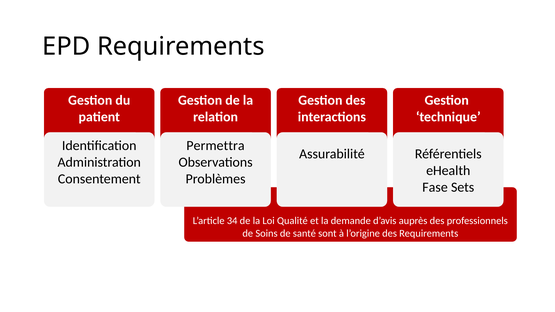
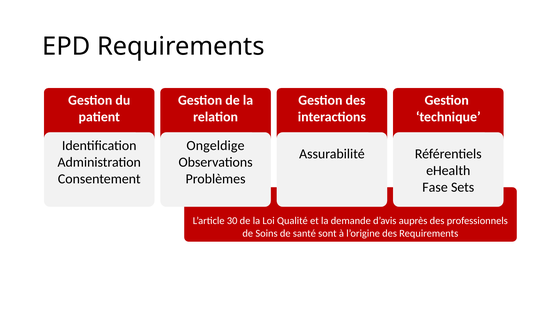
Permettra: Permettra -> Ongeldige
34: 34 -> 30
